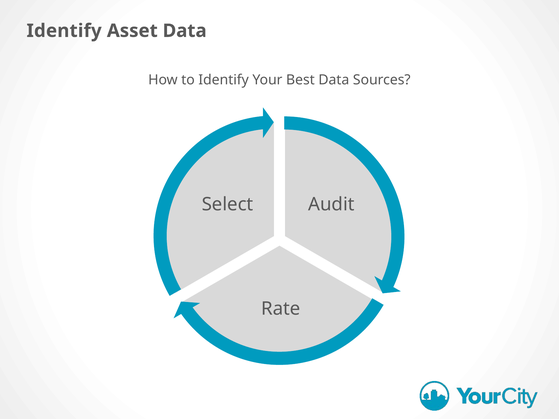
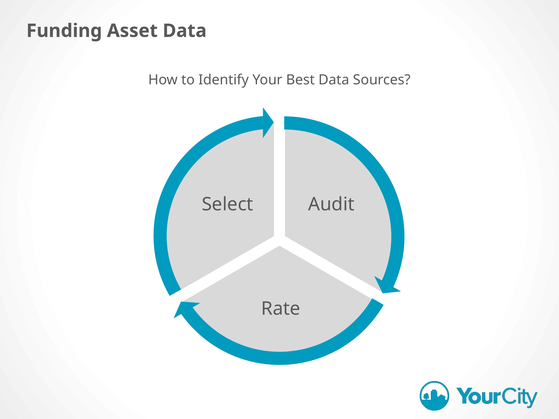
Identify at (64, 31): Identify -> Funding
